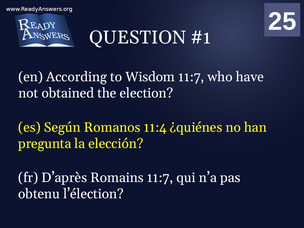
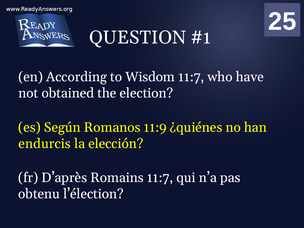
11:4: 11:4 -> 11:9
pregunta: pregunta -> endurcis
